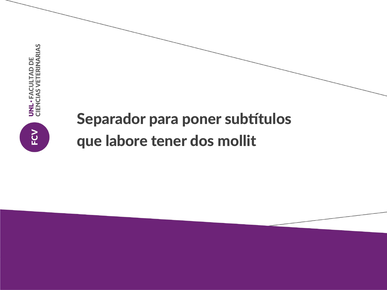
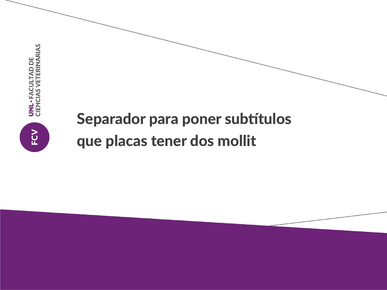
labore: labore -> placas
